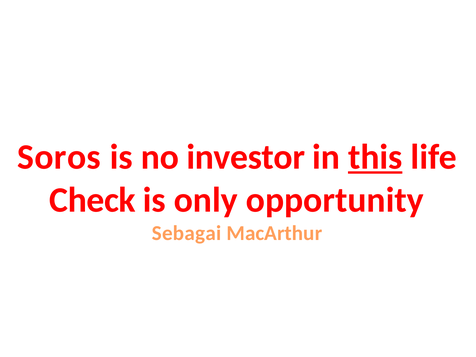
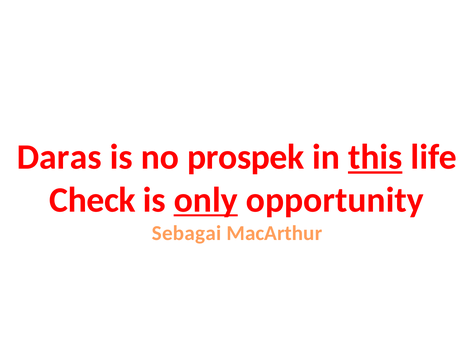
Soros: Soros -> Daras
investor: investor -> prospek
only underline: none -> present
